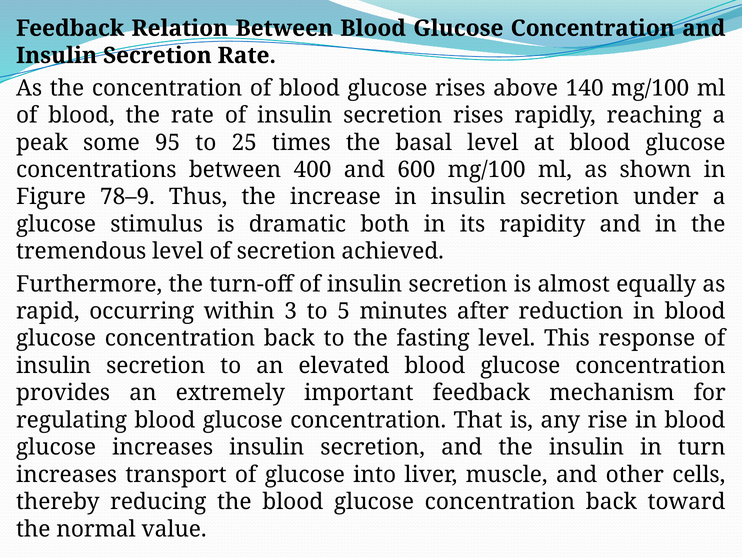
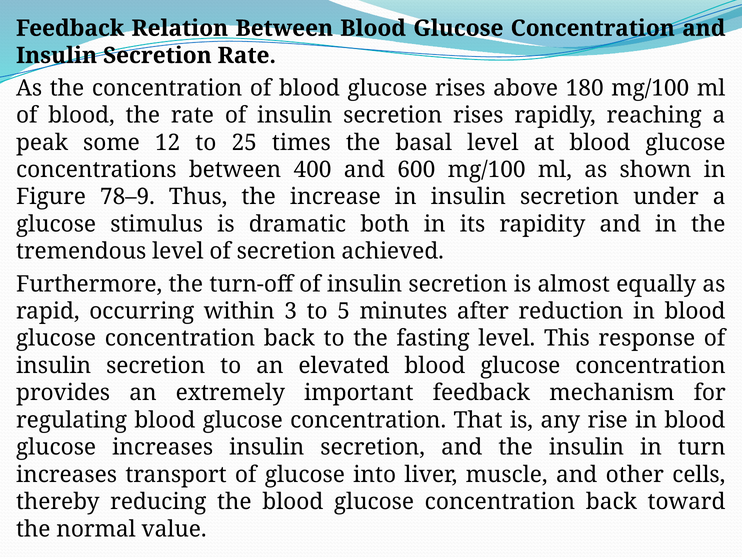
140: 140 -> 180
95: 95 -> 12
